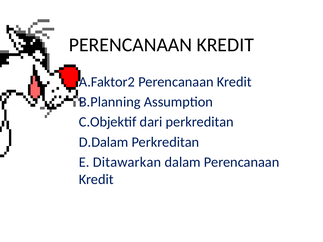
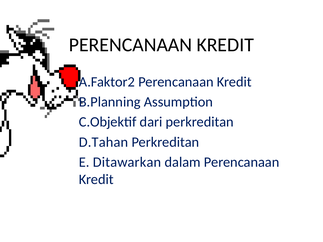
D.Dalam: D.Dalam -> D.Tahan
